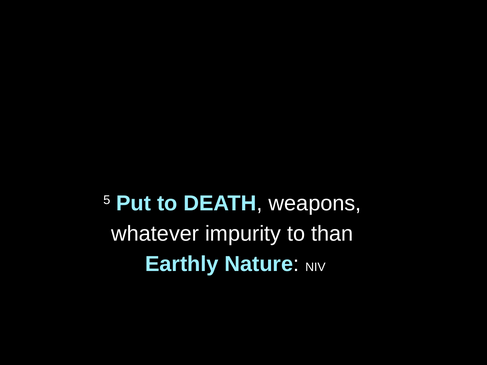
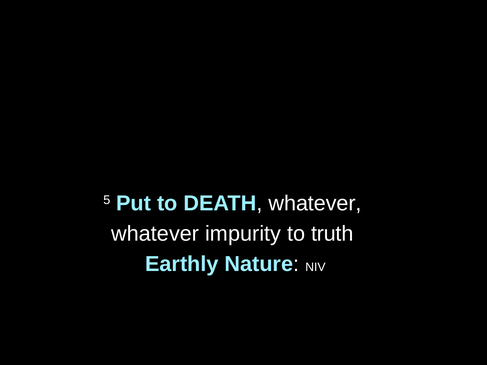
DEATH weapons: weapons -> whatever
than: than -> truth
